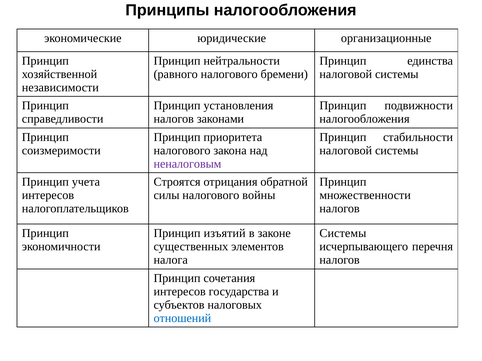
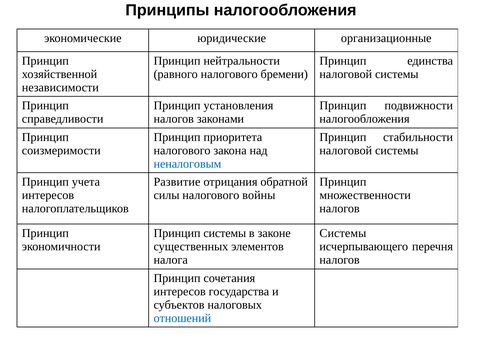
неналоговым colour: purple -> blue
Строятся: Строятся -> Развитие
Принцип изъятий: изъятий -> системы
